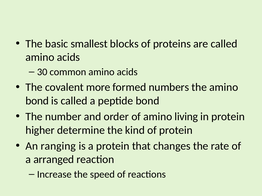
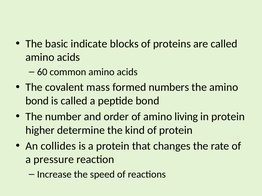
smallest: smallest -> indicate
30: 30 -> 60
more: more -> mass
ranging: ranging -> collides
arranged: arranged -> pressure
